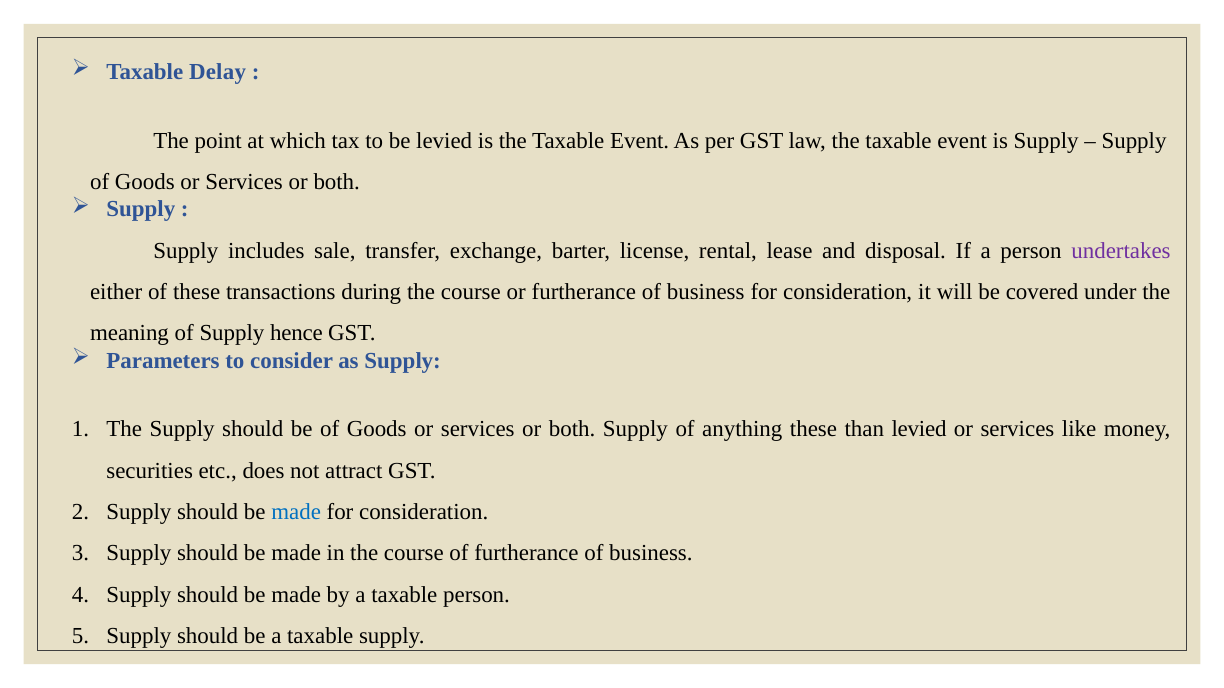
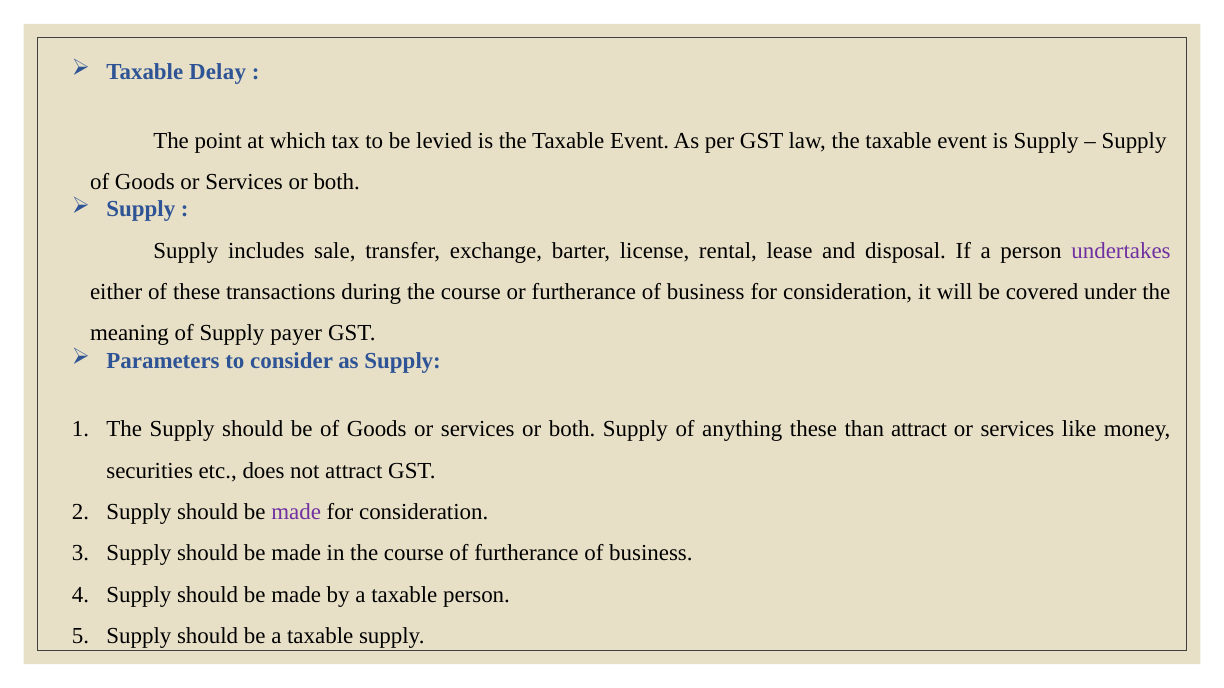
hence: hence -> payer
than levied: levied -> attract
made at (296, 512) colour: blue -> purple
